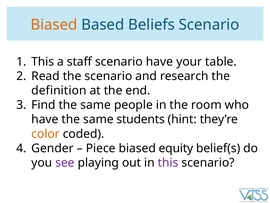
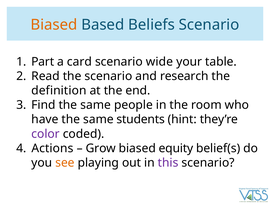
This at (43, 62): This -> Part
staff: staff -> card
scenario have: have -> wide
color colour: orange -> purple
Gender: Gender -> Actions
Piece: Piece -> Grow
see colour: purple -> orange
